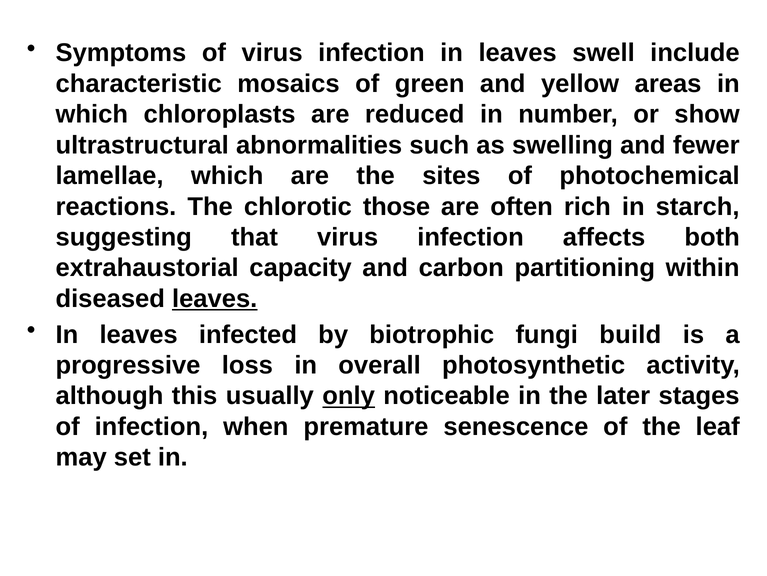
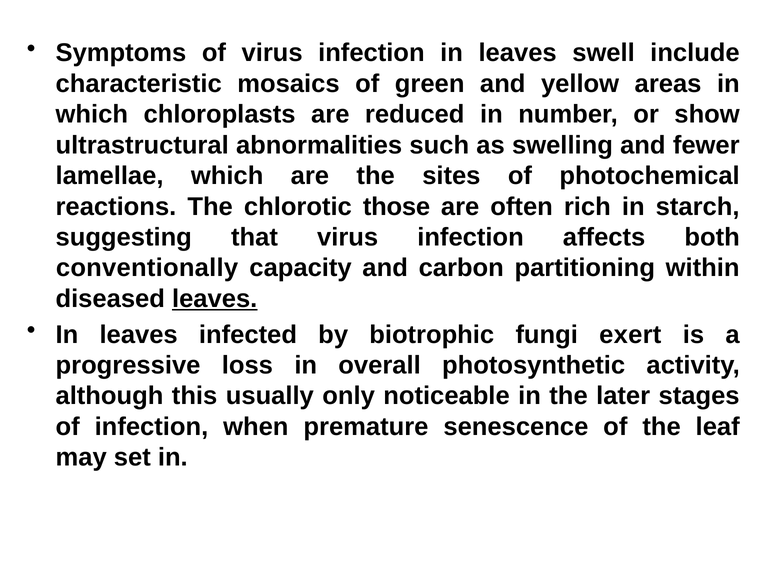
extrahaustorial: extrahaustorial -> conventionally
build: build -> exert
only underline: present -> none
